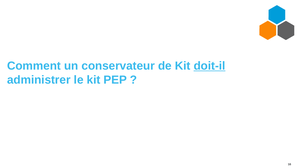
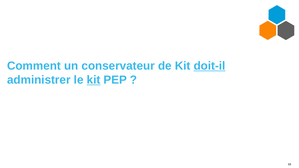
kit at (94, 80) underline: none -> present
